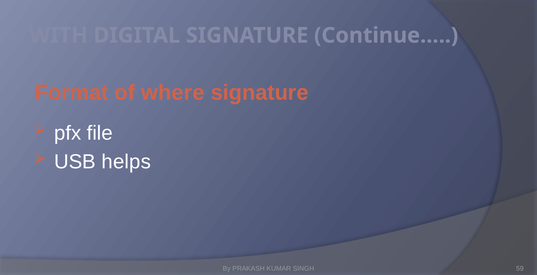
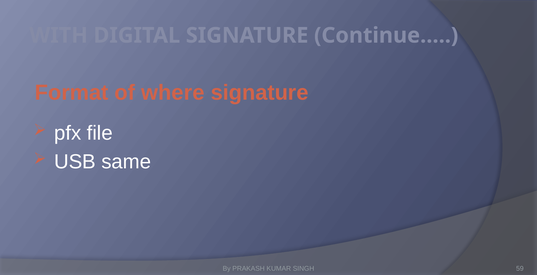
helps: helps -> same
